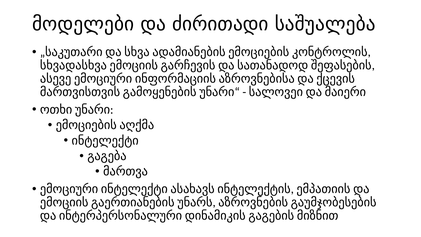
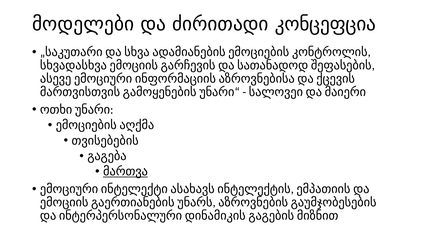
საშუალება: საშუალება -> კონცეფცია
ინტელექტი: ინტელექტი -> თვისებების
მართვა underline: none -> present
